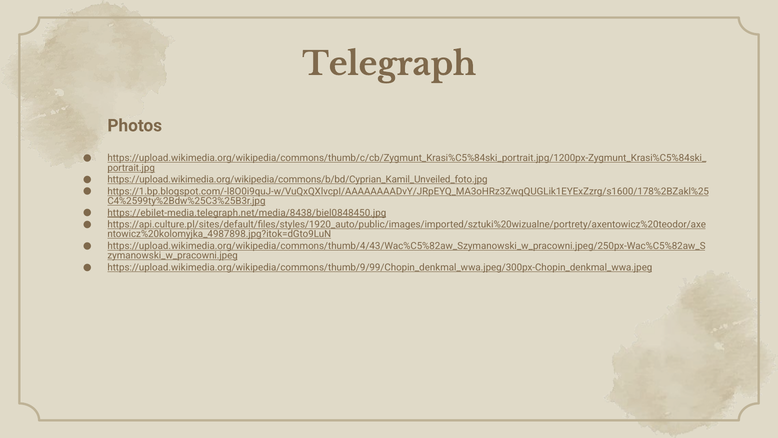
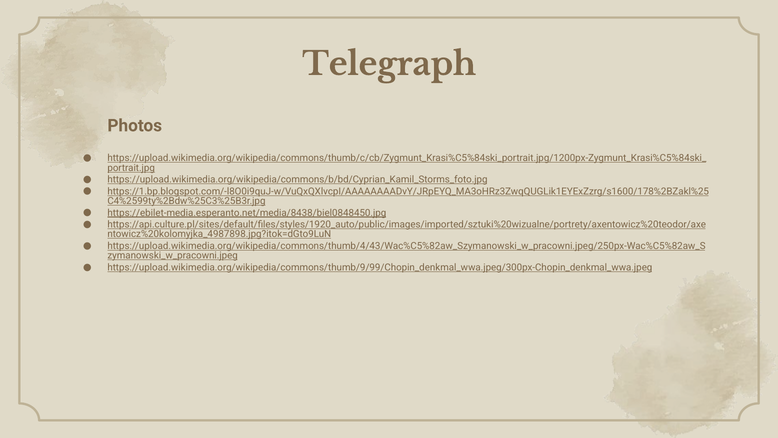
https://upload.wikimedia.org/wikipedia/commons/b/bd/Cyprian_Kamil_Unveiled_foto.jpg: https://upload.wikimedia.org/wikipedia/commons/b/bd/Cyprian_Kamil_Unveiled_foto.jpg -> https://upload.wikimedia.org/wikipedia/commons/b/bd/Cyprian_Kamil_Storms_foto.jpg
https://ebilet-media.telegraph.net/media/8438/biel0848450.jpg: https://ebilet-media.telegraph.net/media/8438/biel0848450.jpg -> https://ebilet-media.esperanto.net/media/8438/biel0848450.jpg
